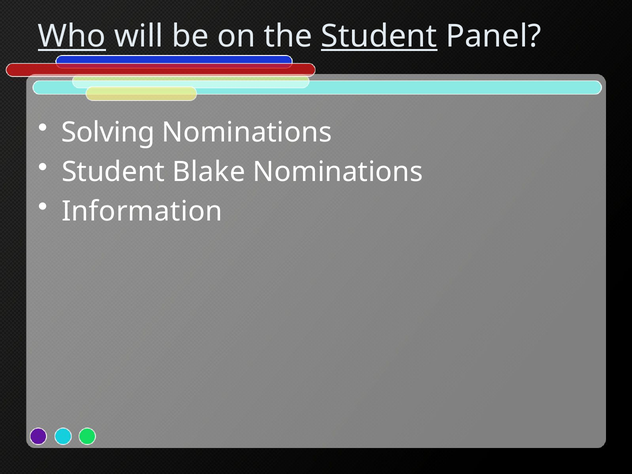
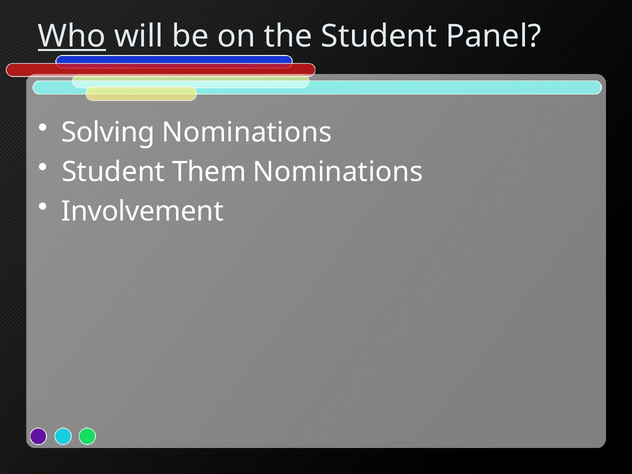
Student at (379, 36) underline: present -> none
Blake: Blake -> Them
Information: Information -> Involvement
